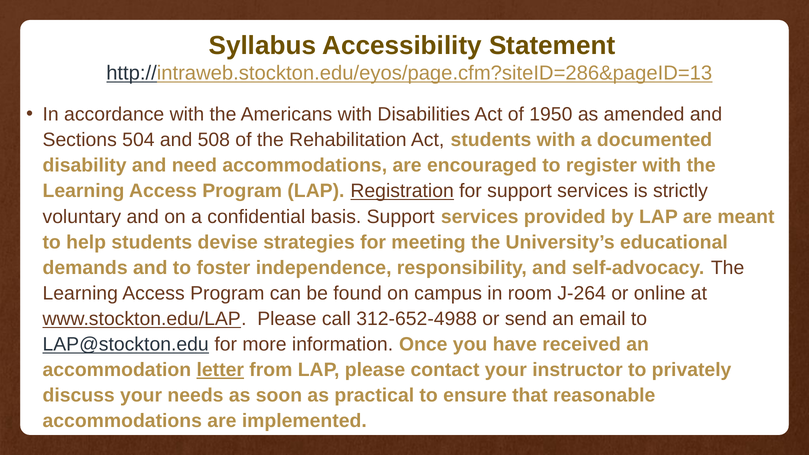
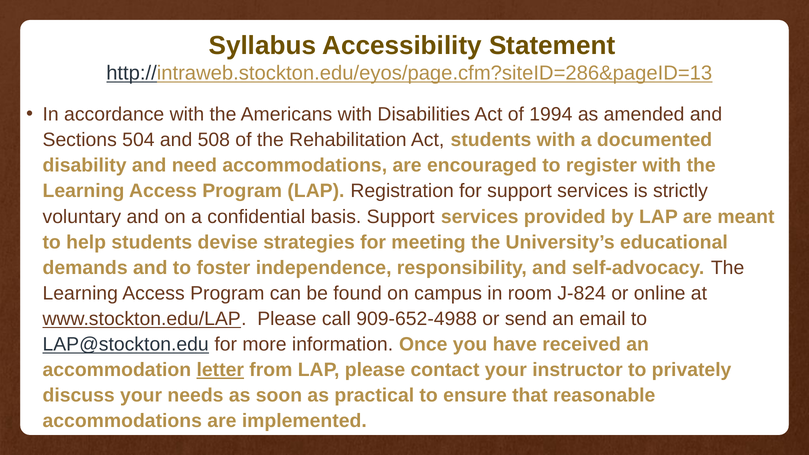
1950: 1950 -> 1994
Registration underline: present -> none
J-264: J-264 -> J-824
312-652-4988: 312-652-4988 -> 909-652-4988
